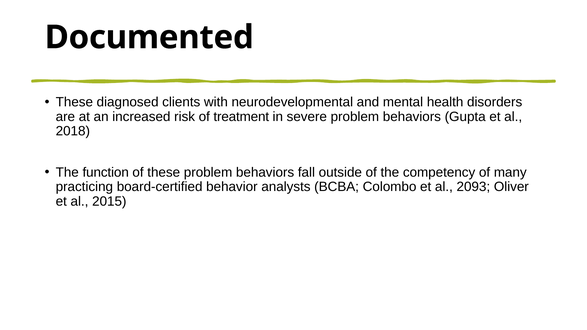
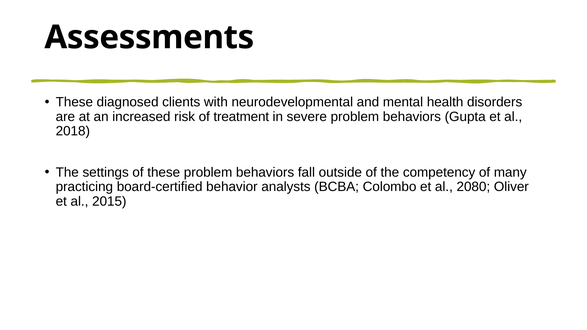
Documented: Documented -> Assessments
function: function -> settings
2093: 2093 -> 2080
